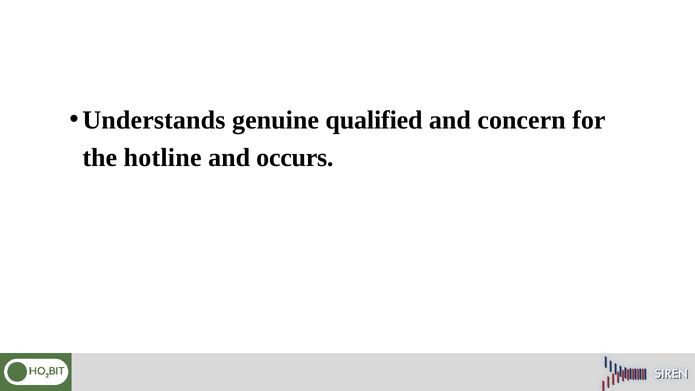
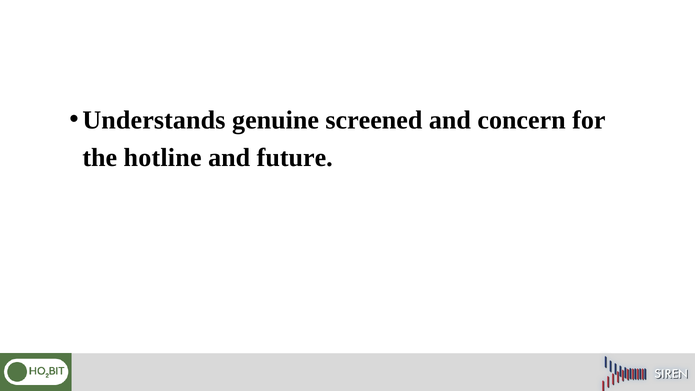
qualified: qualified -> screened
occurs: occurs -> future
